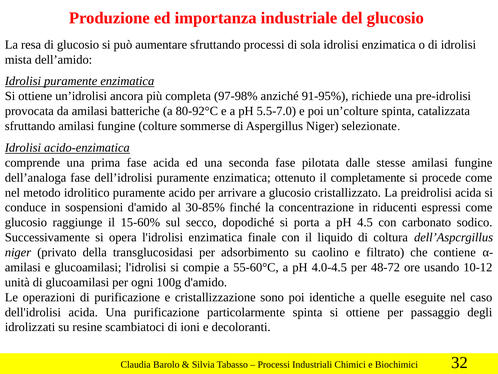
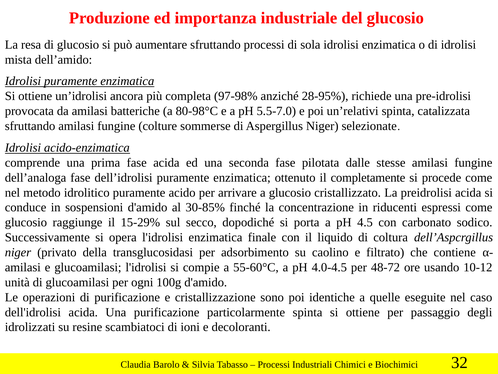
91-95%: 91-95% -> 28-95%
80-92°C: 80-92°C -> 80-98°C
un’colture: un’colture -> un’relativi
15-60%: 15-60% -> 15-29%
